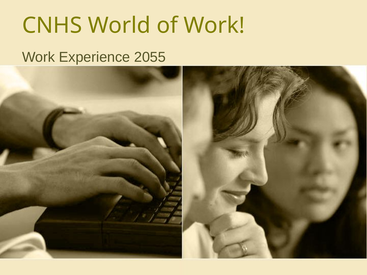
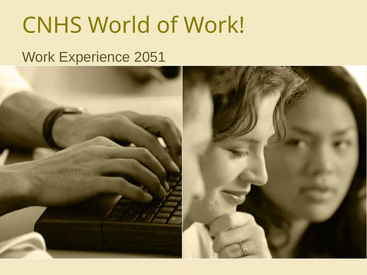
2055: 2055 -> 2051
